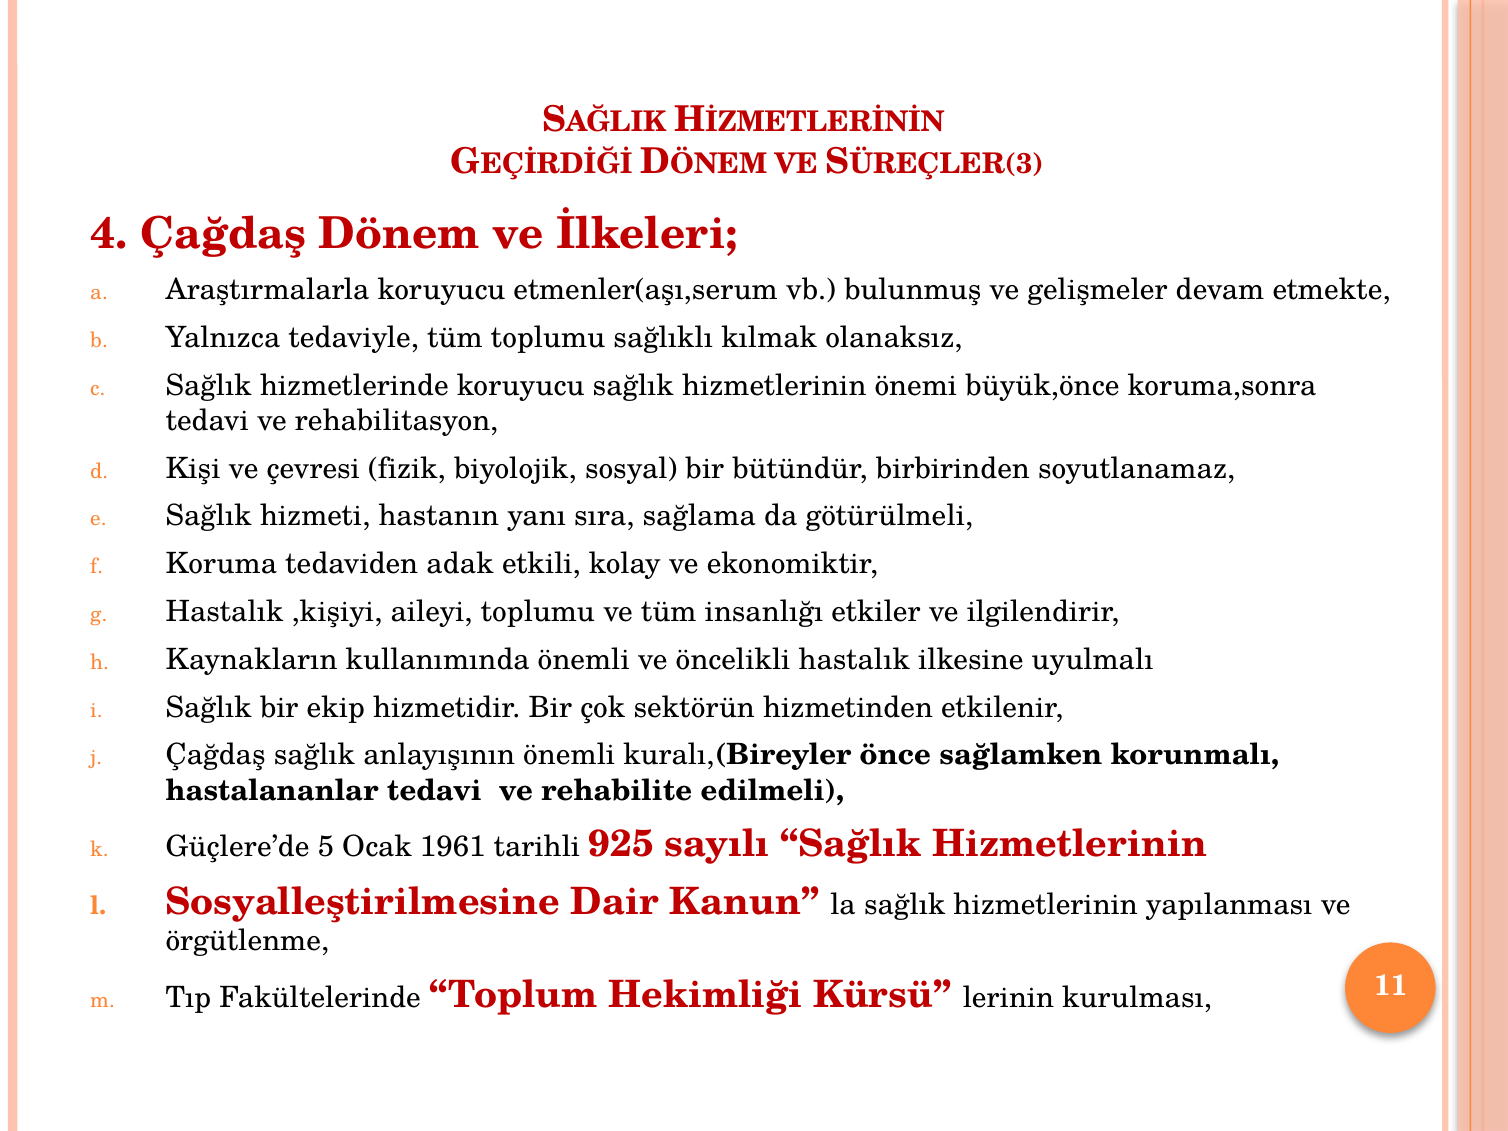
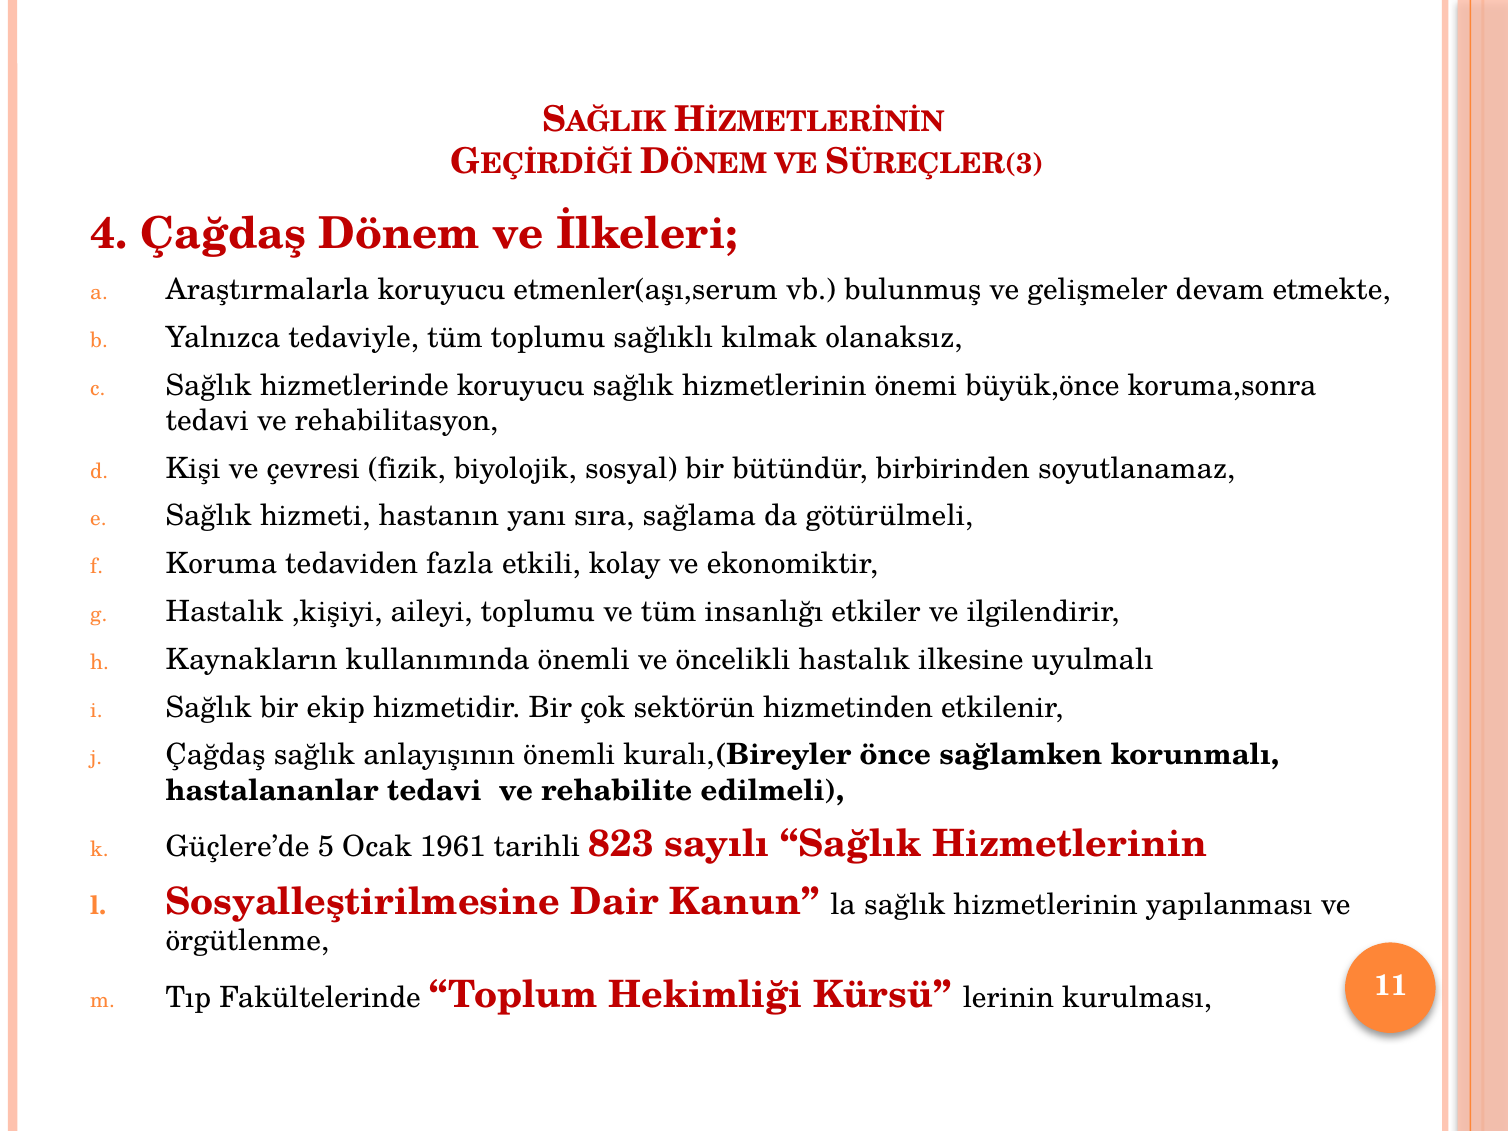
adak: adak -> fazla
925: 925 -> 823
